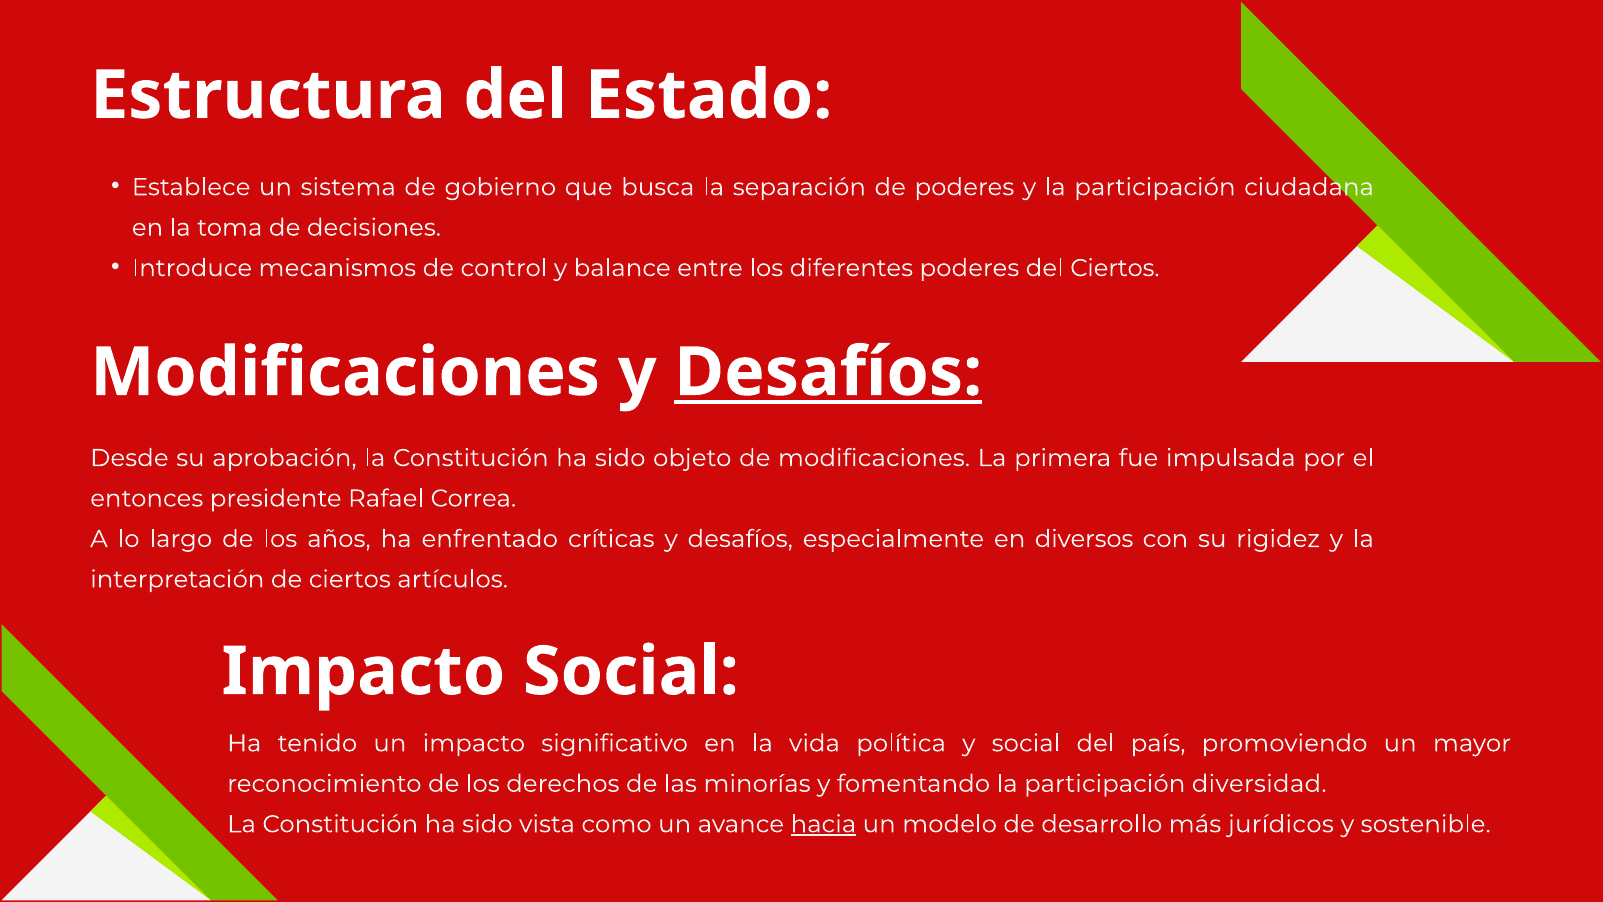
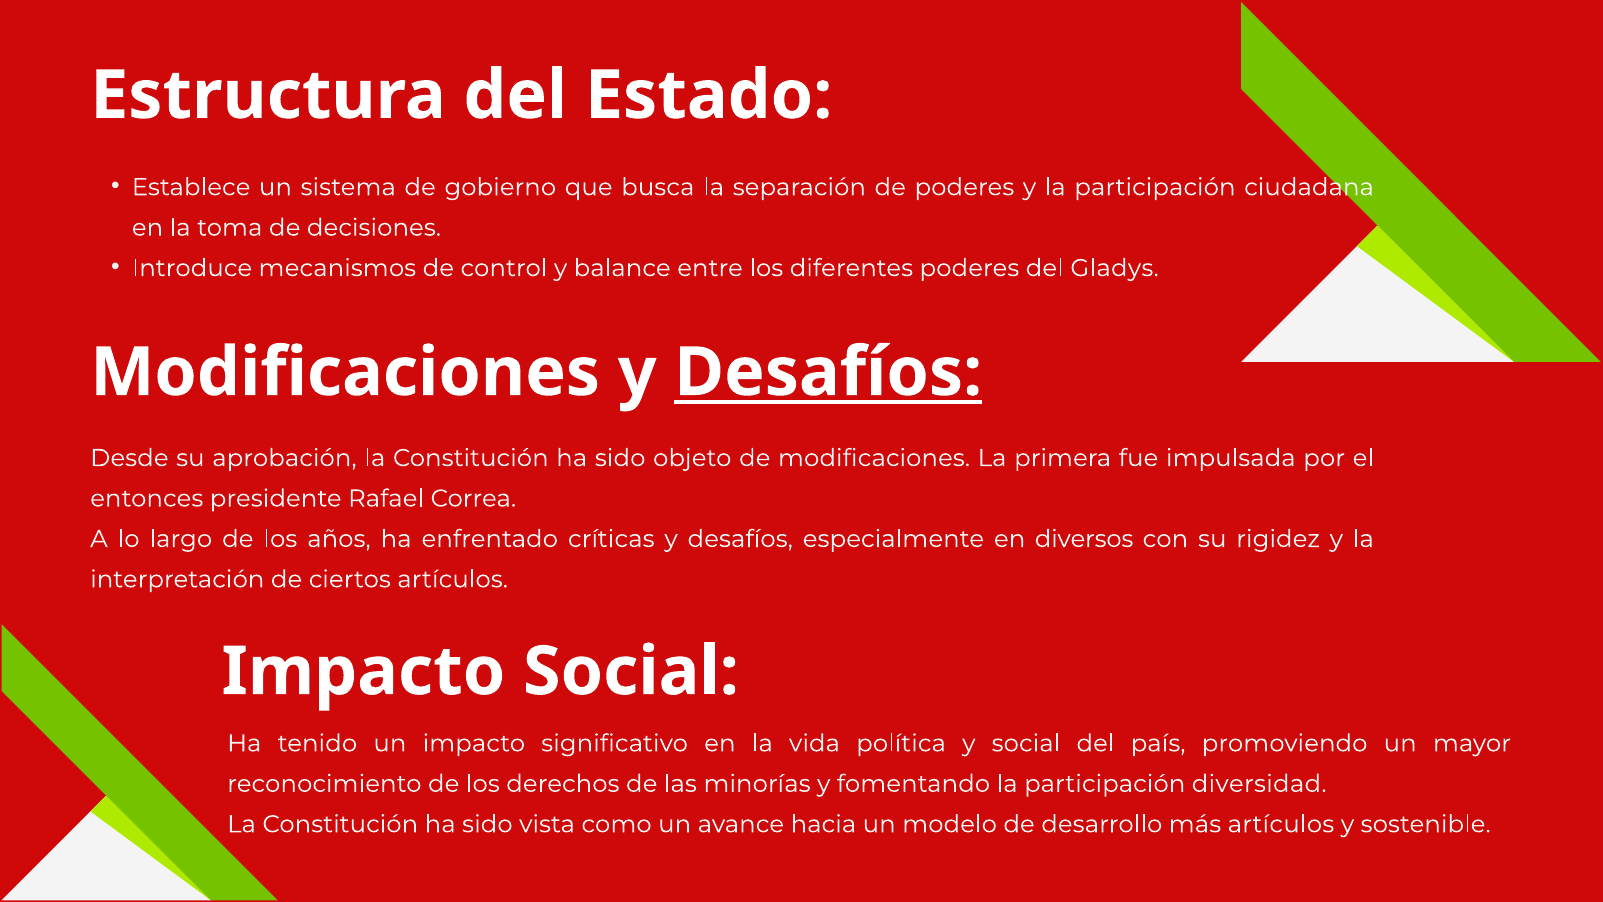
del Ciertos: Ciertos -> Gladys
hacia underline: present -> none
más jurídicos: jurídicos -> artículos
